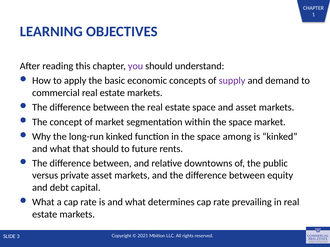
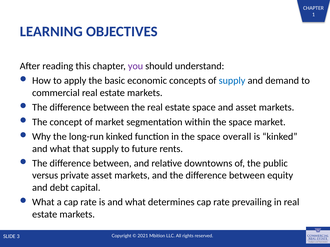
supply at (232, 81) colour: purple -> blue
among: among -> overall
that should: should -> supply
